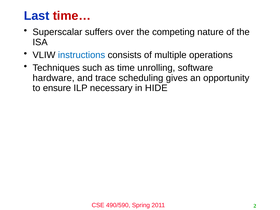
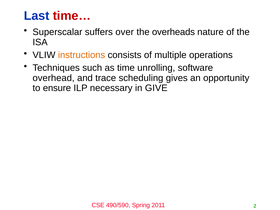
competing: competing -> overheads
instructions colour: blue -> orange
hardware: hardware -> overhead
HIDE: HIDE -> GIVE
